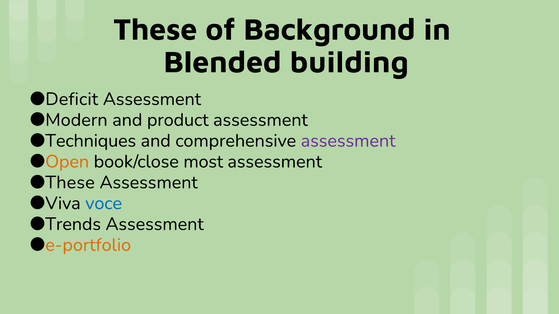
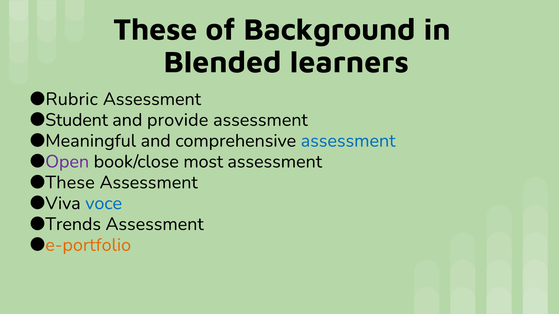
building: building -> learners
Deficit: Deficit -> Rubric
Modern: Modern -> Student
product: product -> provide
Techniques: Techniques -> Meaningful
assessment at (348, 141) colour: purple -> blue
Open colour: orange -> purple
